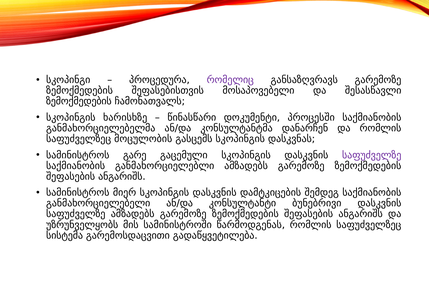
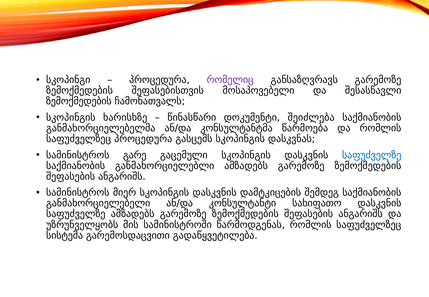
პროცესში: პროცესში -> შეიძლება
დანარჩენ: დანარჩენ -> წარმოება
საფუძველზეც მოცულობის: მოცულობის -> პროცედურა
საფუძველზე at (372, 155) colour: purple -> blue
ბუნებრივი: ბუნებრივი -> სახიფათო
